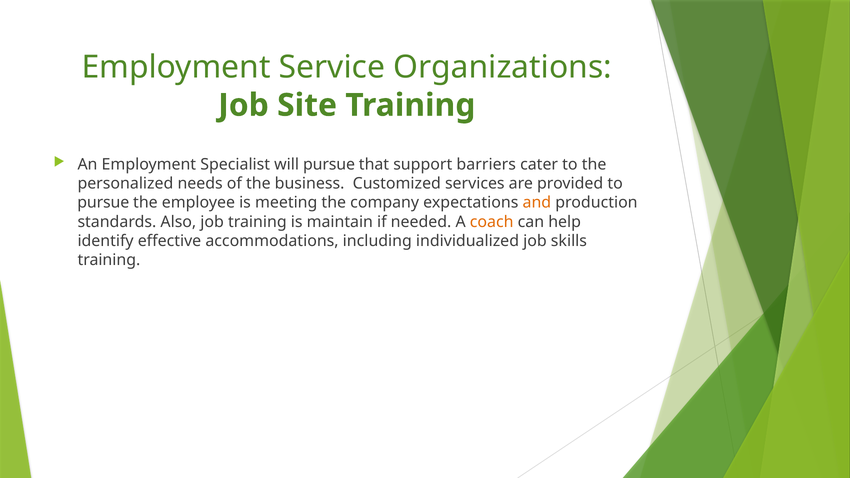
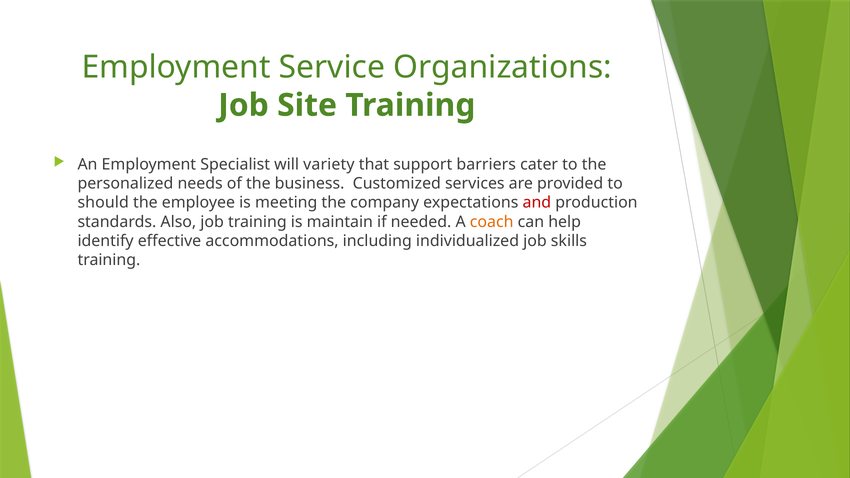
will pursue: pursue -> variety
pursue at (103, 203): pursue -> should
and colour: orange -> red
